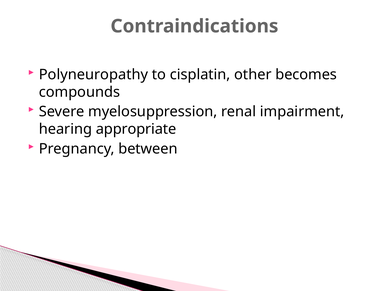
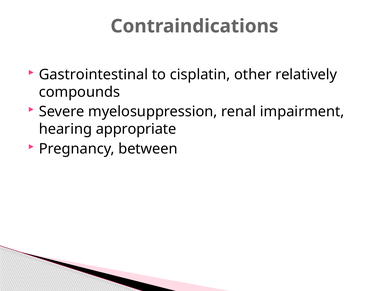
Polyneuropathy: Polyneuropathy -> Gastrointestinal
becomes: becomes -> relatively
